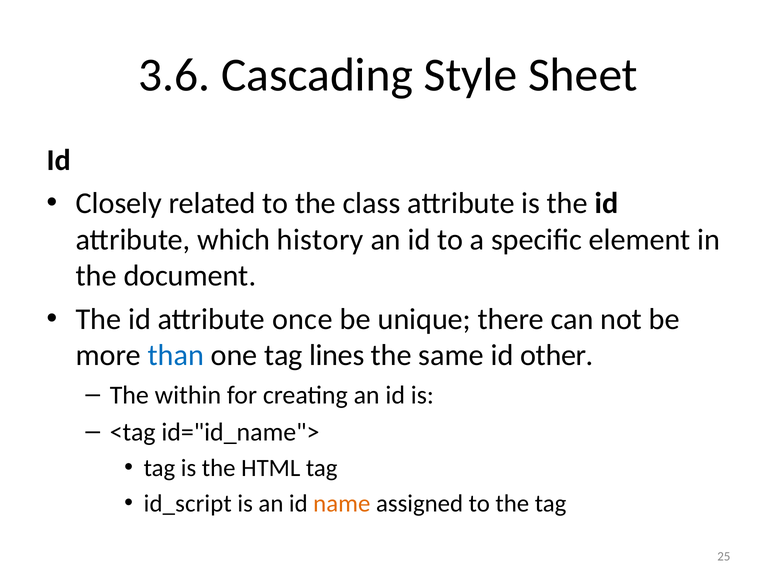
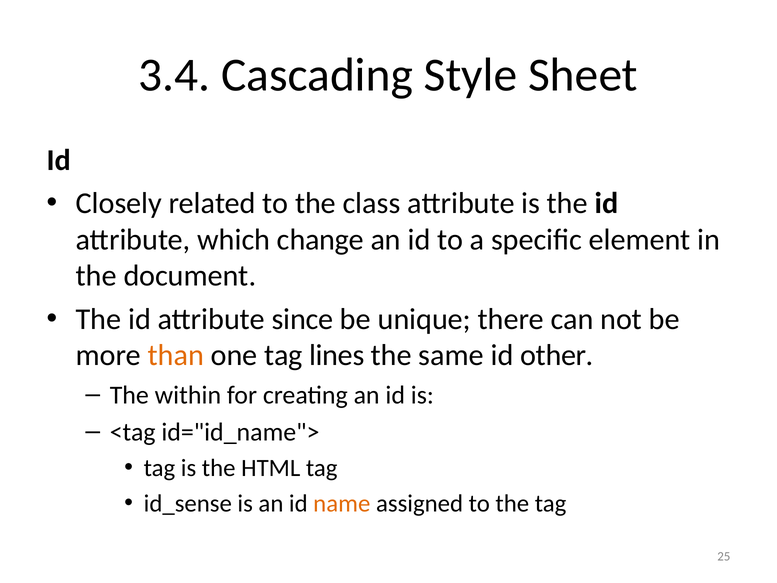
3.6: 3.6 -> 3.4
history: history -> change
once: once -> since
than colour: blue -> orange
id_script: id_script -> id_sense
